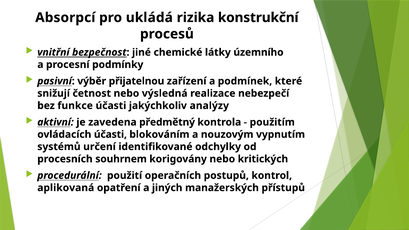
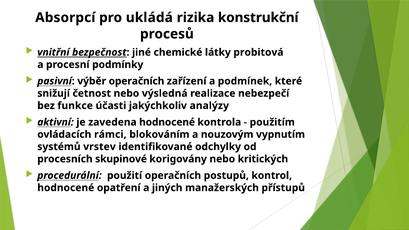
územního: územního -> probitová
výběr přijatelnou: přijatelnou -> operačních
zavedena předmětný: předmětný -> hodnocené
ovládacích účasti: účasti -> rámci
určení: určení -> vrstev
souhrnem: souhrnem -> skupinové
aplikovaná at (66, 188): aplikovaná -> hodnocené
